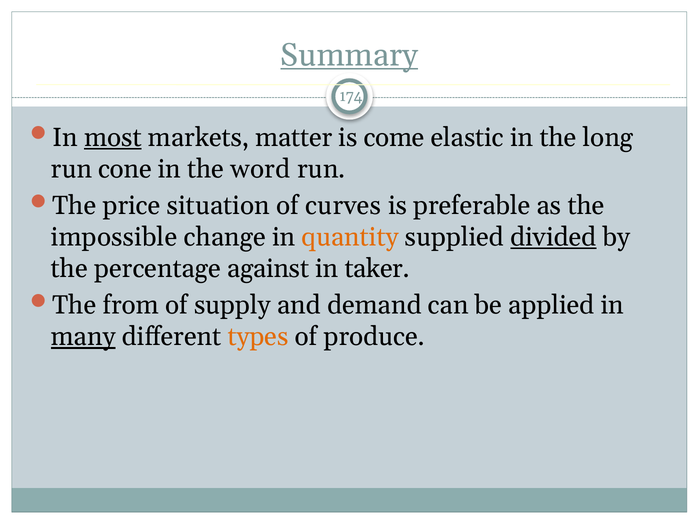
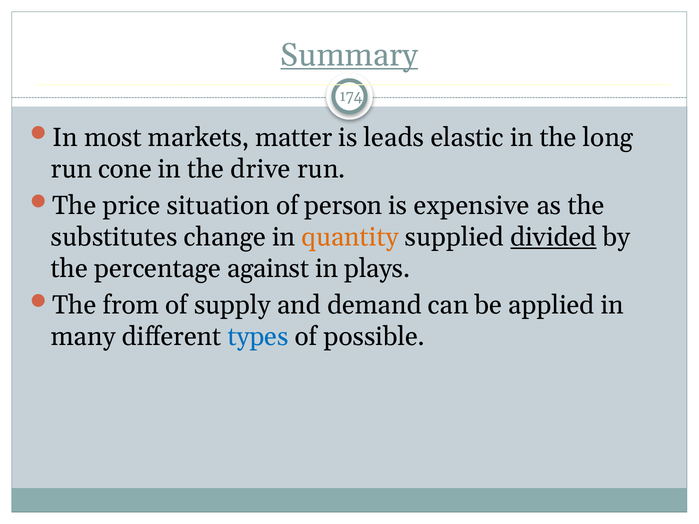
most underline: present -> none
come: come -> leads
word: word -> drive
curves: curves -> person
preferable: preferable -> expensive
impossible: impossible -> substitutes
taker: taker -> plays
many underline: present -> none
types colour: orange -> blue
produce: produce -> possible
